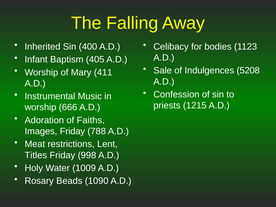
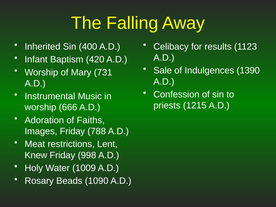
bodies: bodies -> results
405: 405 -> 420
5208: 5208 -> 1390
411: 411 -> 731
Titles: Titles -> Knew
